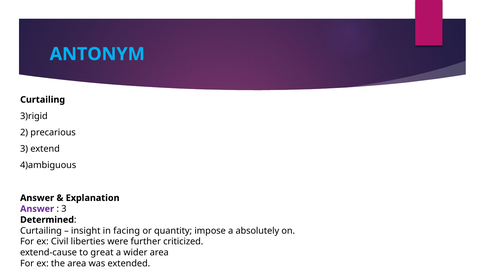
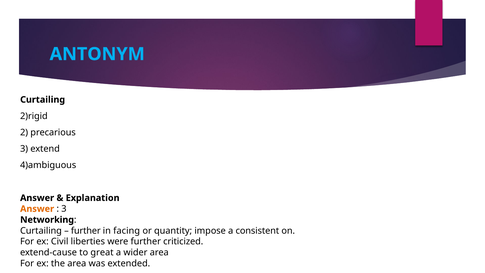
3)rigid: 3)rigid -> 2)rigid
Answer at (37, 209) colour: purple -> orange
Determined: Determined -> Networking
insight at (86, 231): insight -> further
absolutely: absolutely -> consistent
